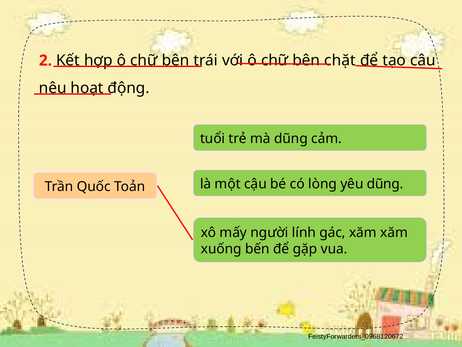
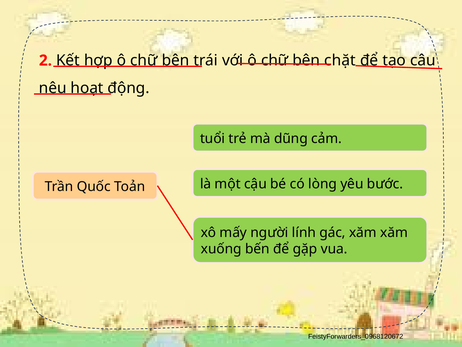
yêu dũng: dũng -> bước
